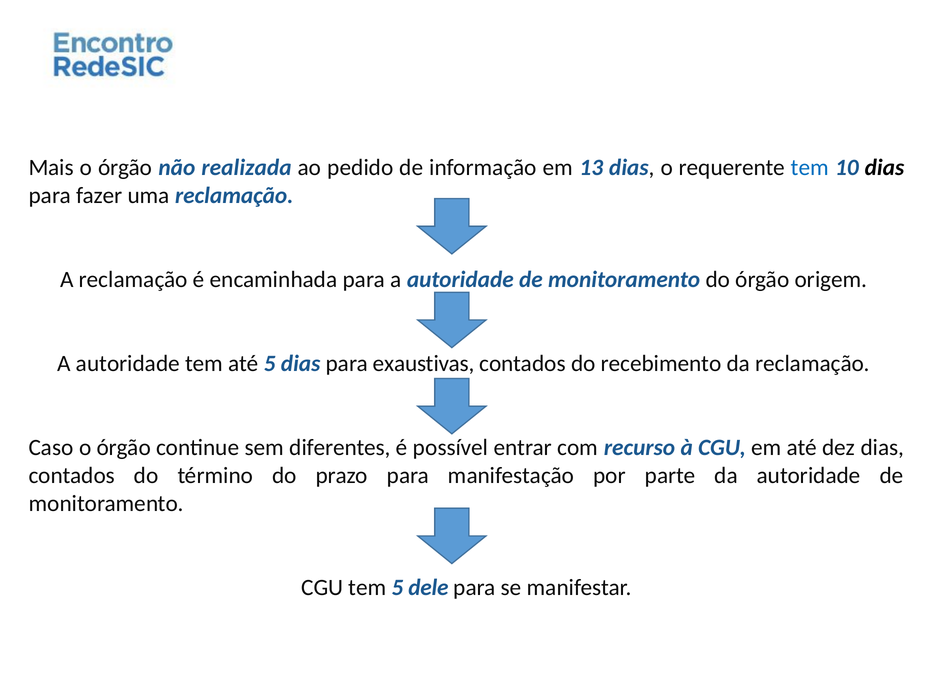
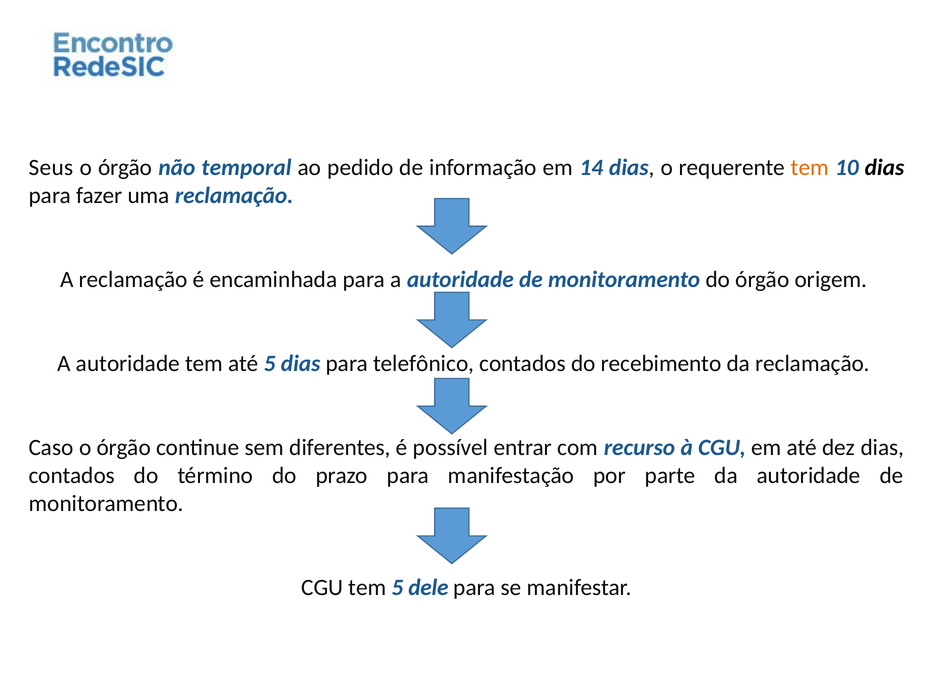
Mais: Mais -> Seus
realizada: realizada -> temporal
13: 13 -> 14
tem at (810, 168) colour: blue -> orange
exaustivas: exaustivas -> telefônico
